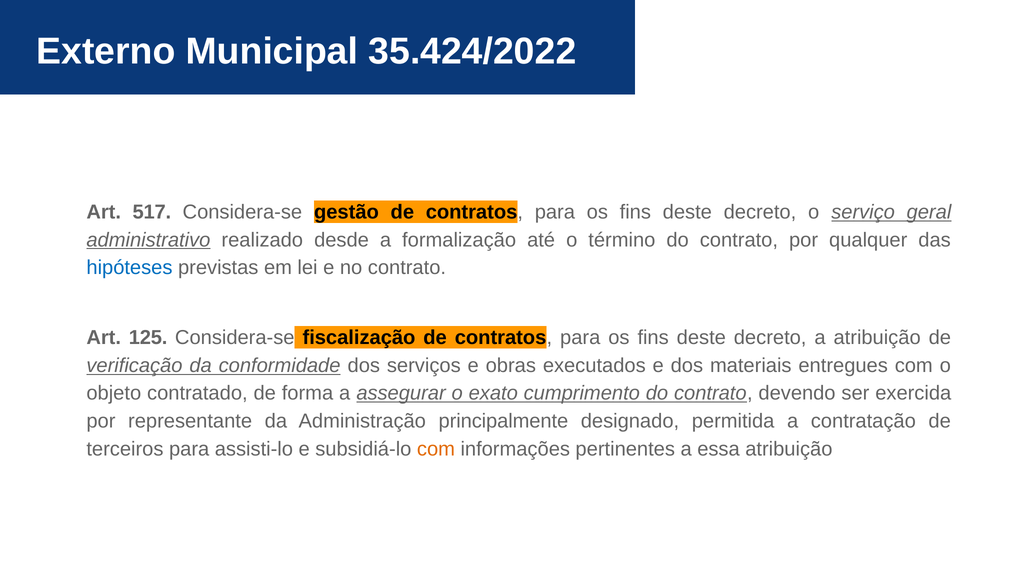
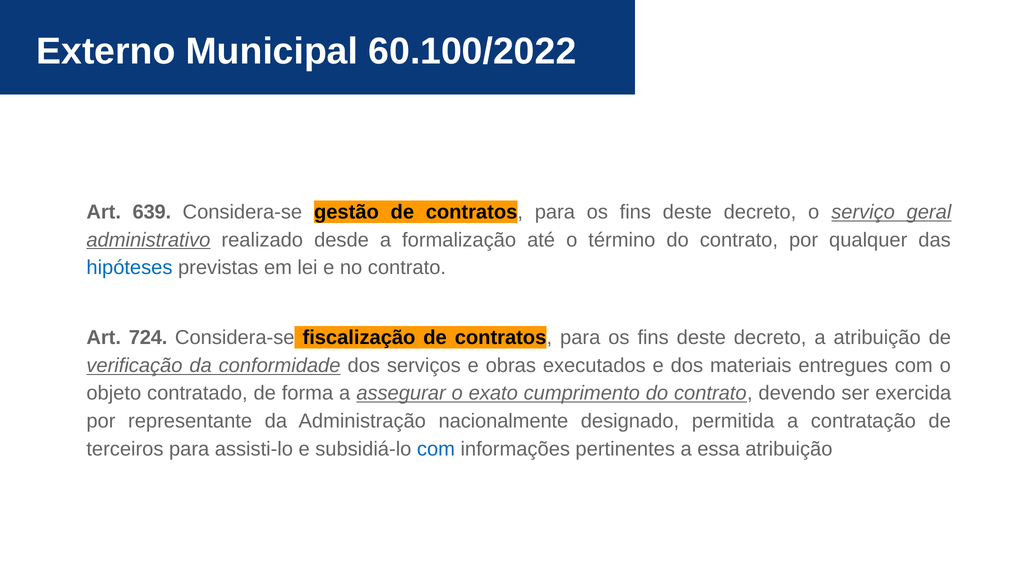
35.424/2022: 35.424/2022 -> 60.100/2022
517: 517 -> 639
125: 125 -> 724
principalmente: principalmente -> nacionalmente
com at (436, 449) colour: orange -> blue
